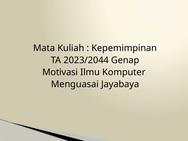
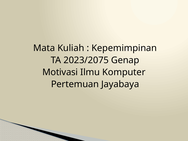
2023/2044: 2023/2044 -> 2023/2075
Menguasai: Menguasai -> Pertemuan
